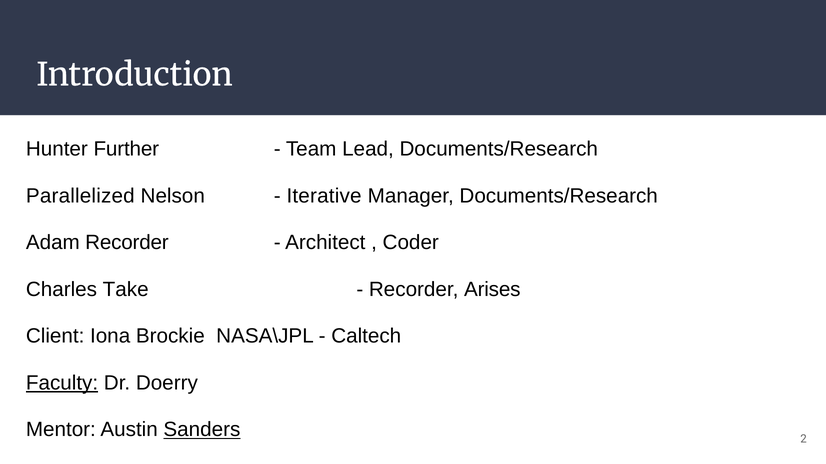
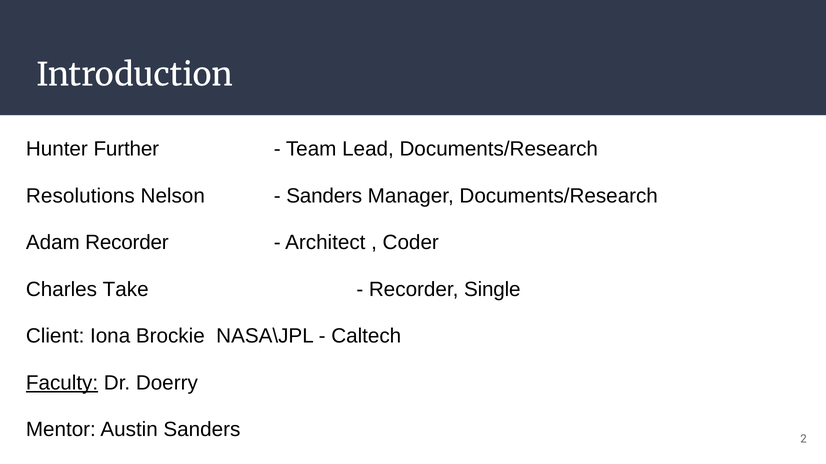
Parallelized: Parallelized -> Resolutions
Iterative at (324, 196): Iterative -> Sanders
Arises: Arises -> Single
Sanders at (202, 430) underline: present -> none
